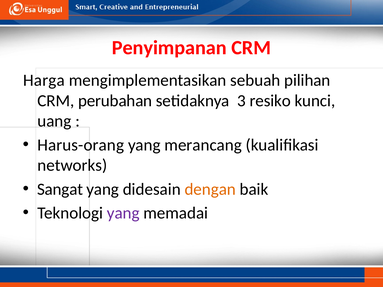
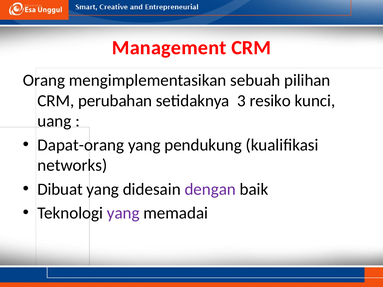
Penyimpanan: Penyimpanan -> Management
Harga: Harga -> Orang
Harus-orang: Harus-orang -> Dapat-orang
merancang: merancang -> pendukung
Sangat: Sangat -> Dibuat
dengan colour: orange -> purple
